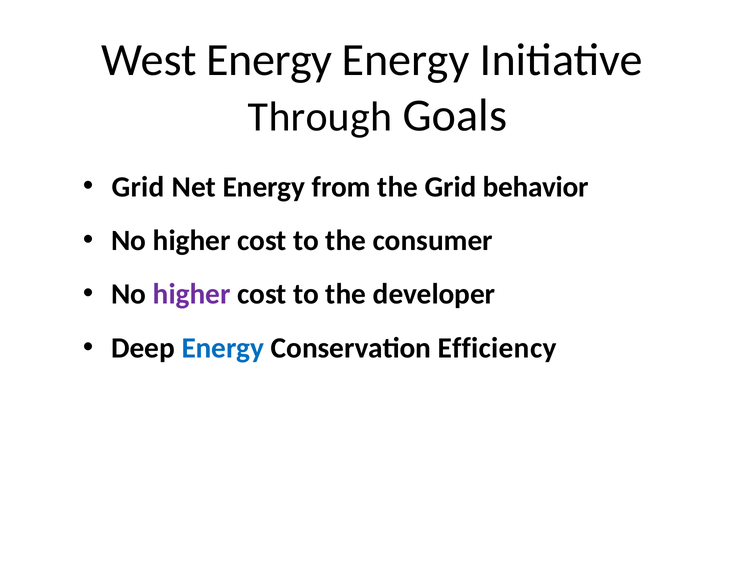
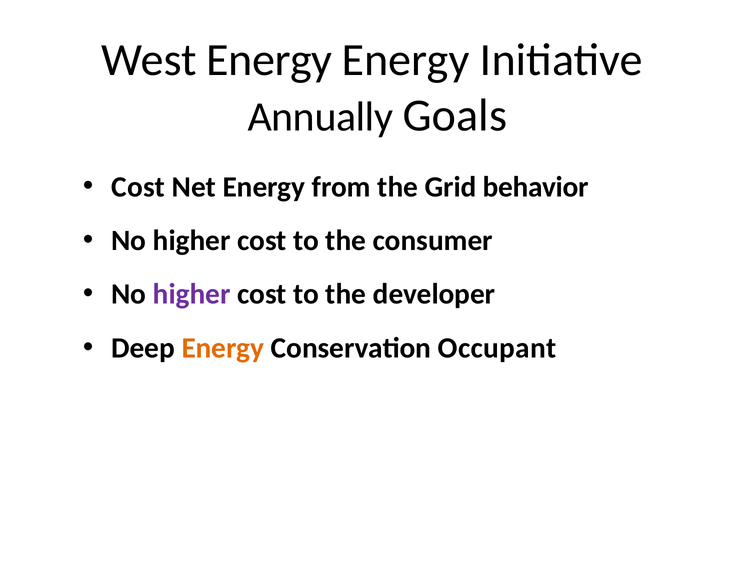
Through: Through -> Annually
Grid at (138, 187): Grid -> Cost
Energy at (223, 348) colour: blue -> orange
Efficiency: Efficiency -> Occupant
